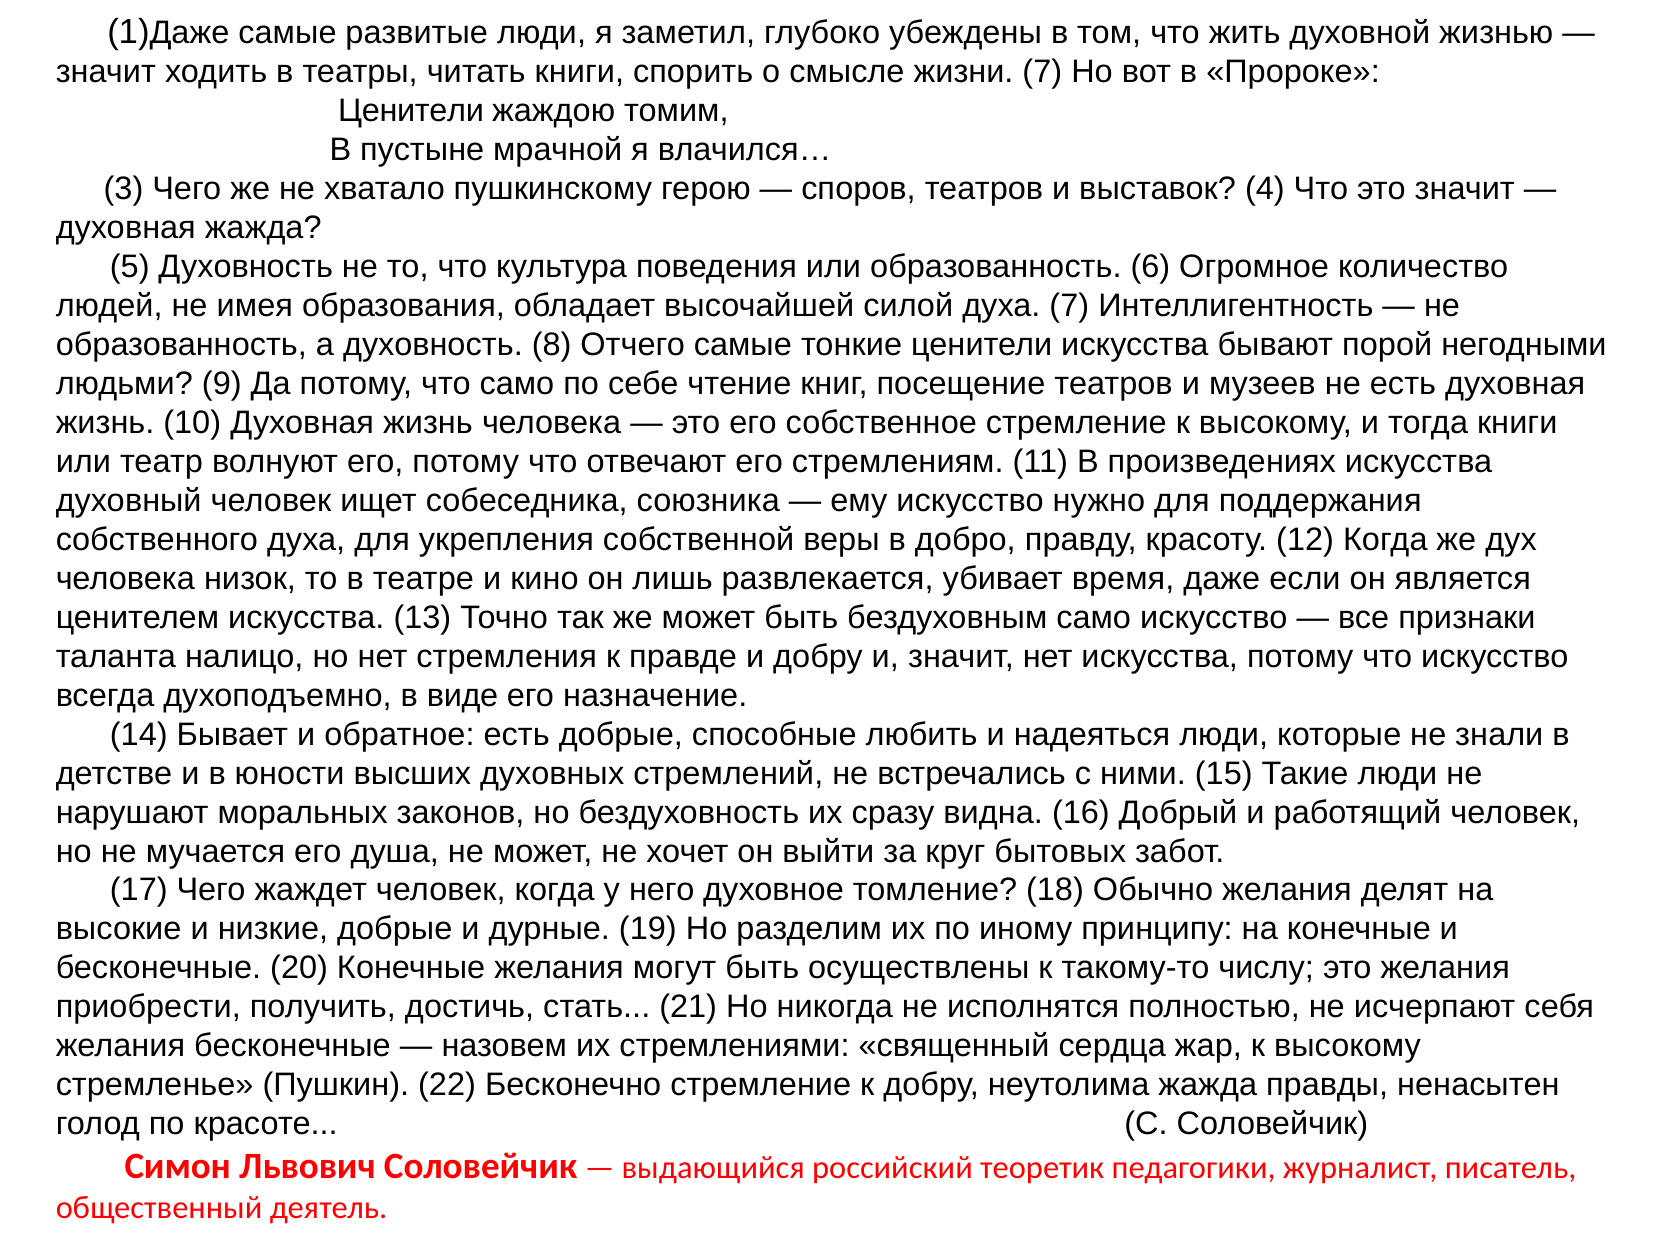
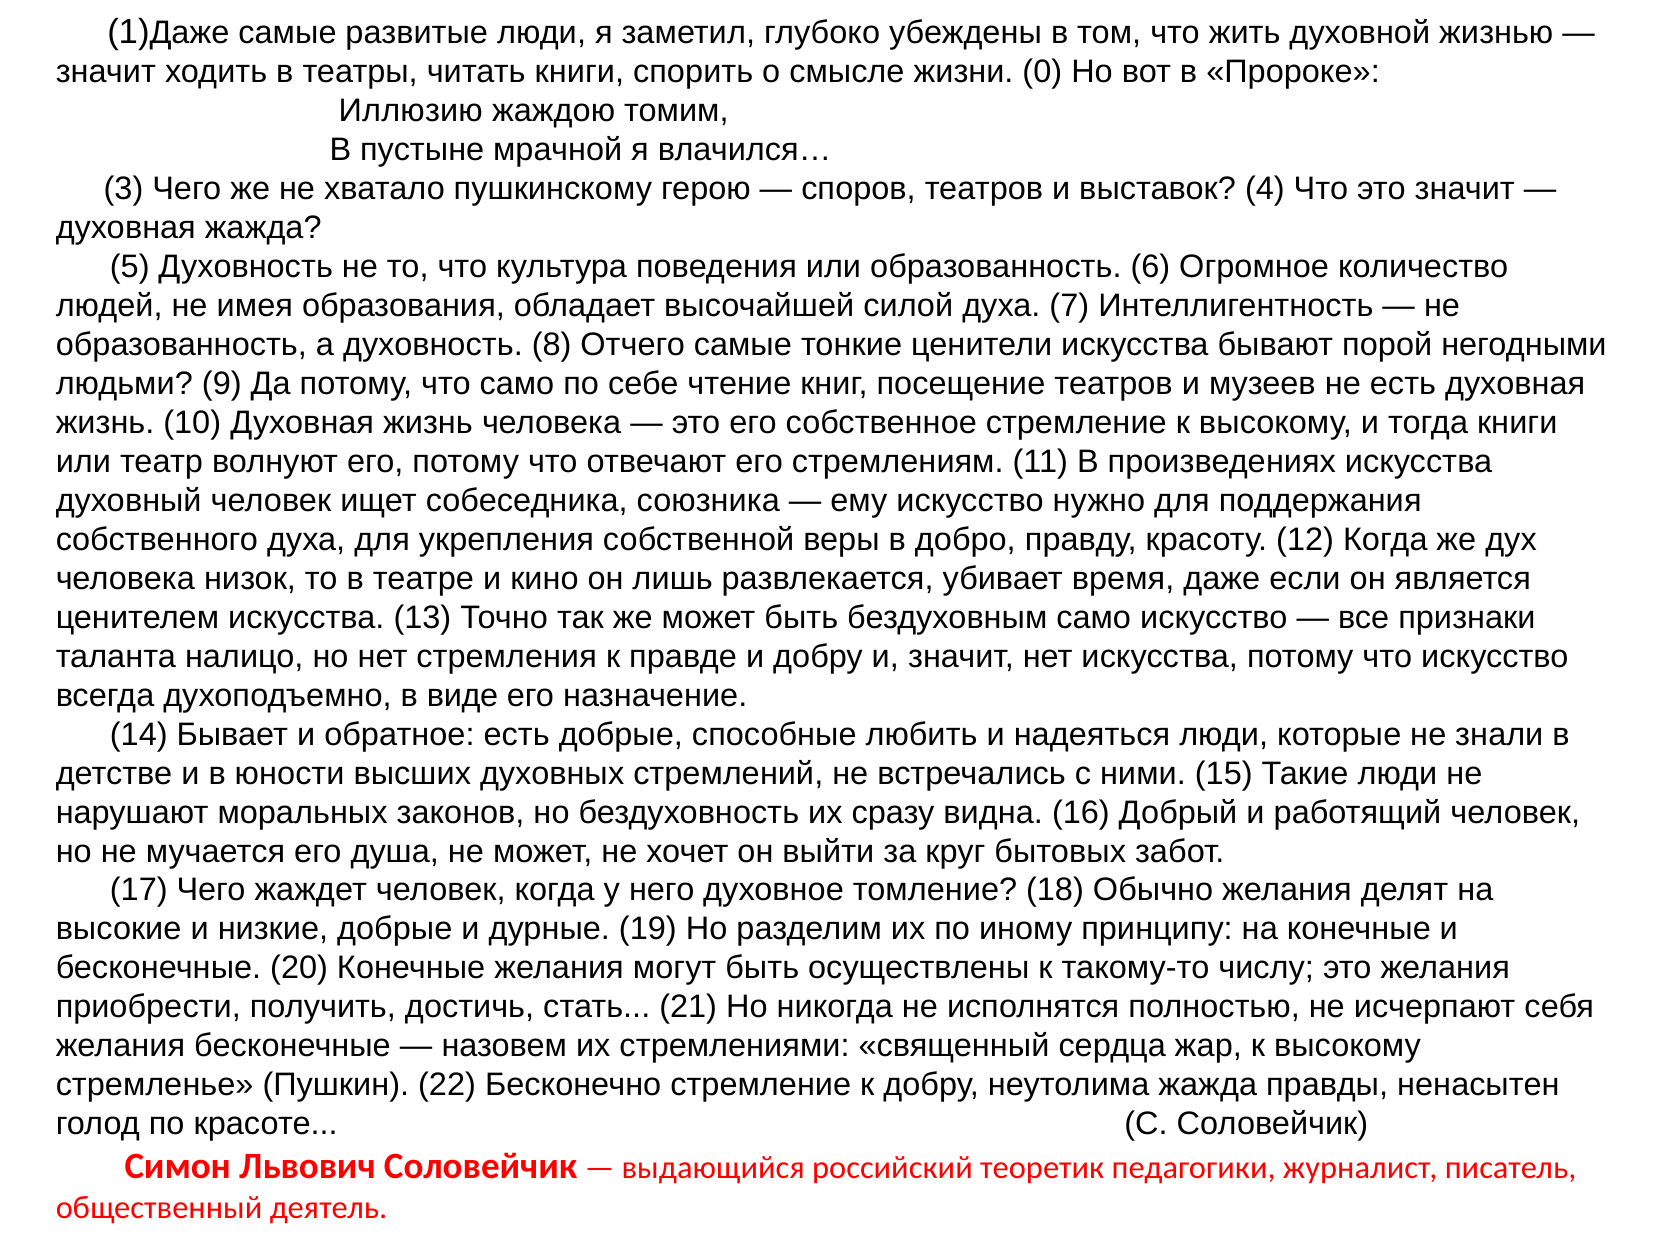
жизни 7: 7 -> 0
Ценители at (411, 111): Ценители -> Иллюзию
